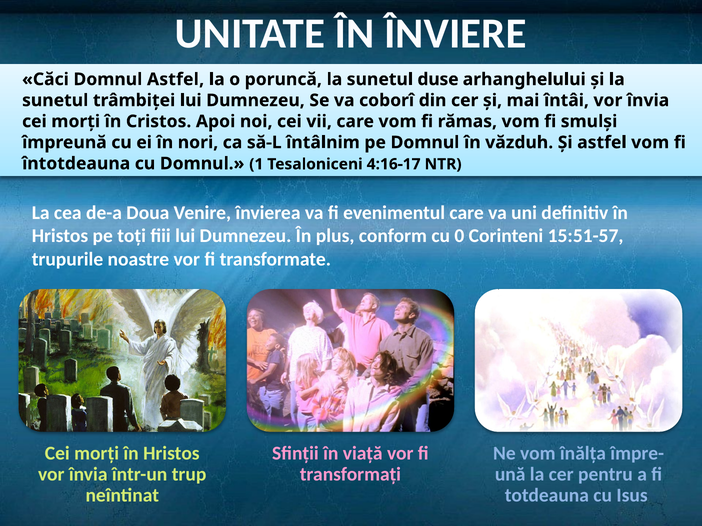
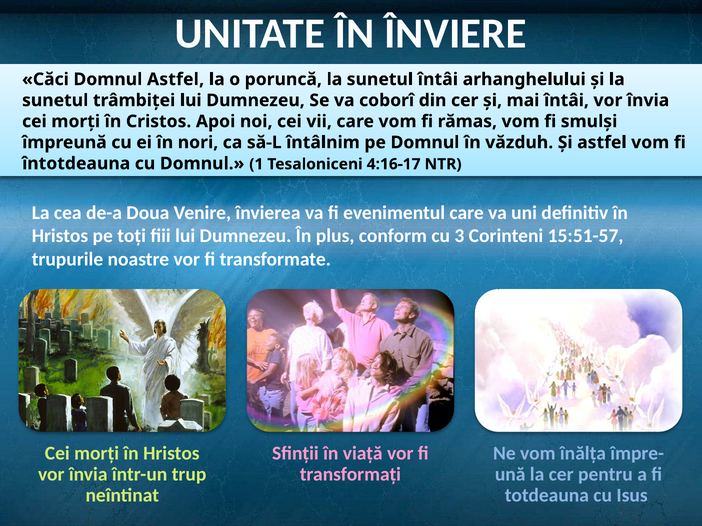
sunetul duse: duse -> întâi
0: 0 -> 3
